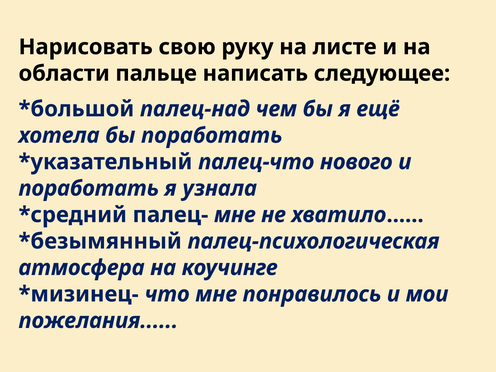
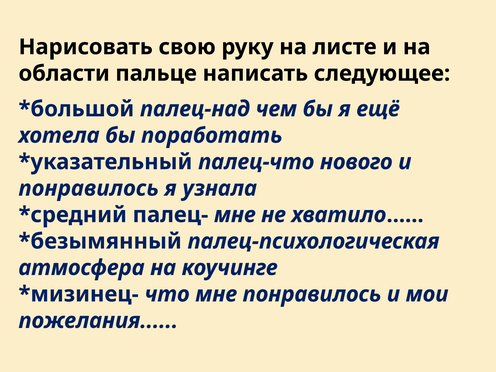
поработать at (89, 188): поработать -> понравилось
